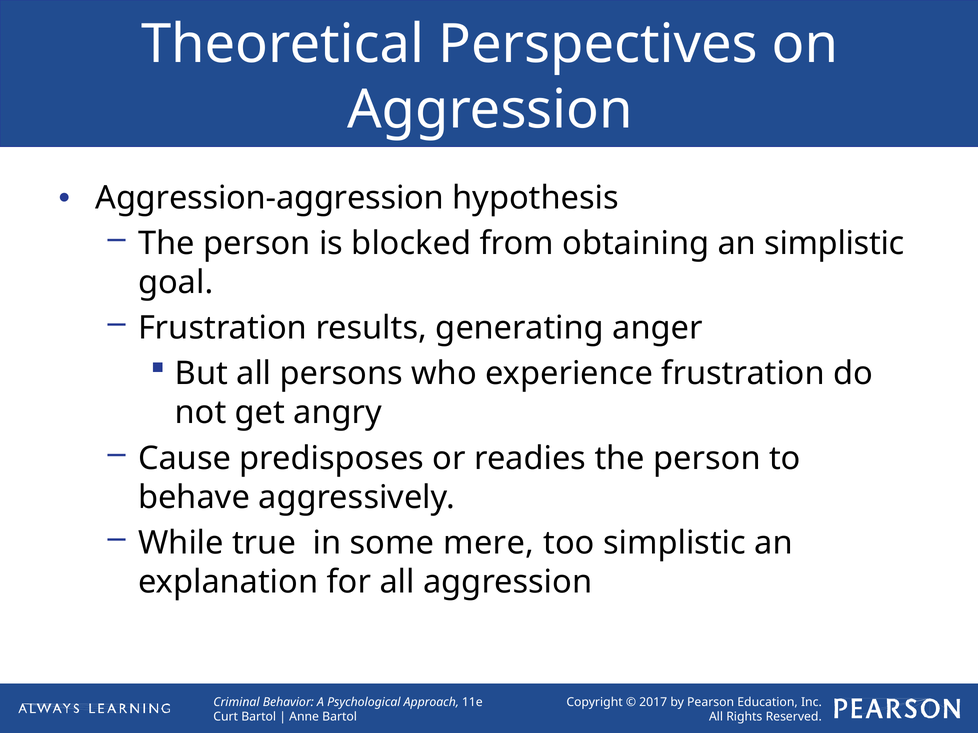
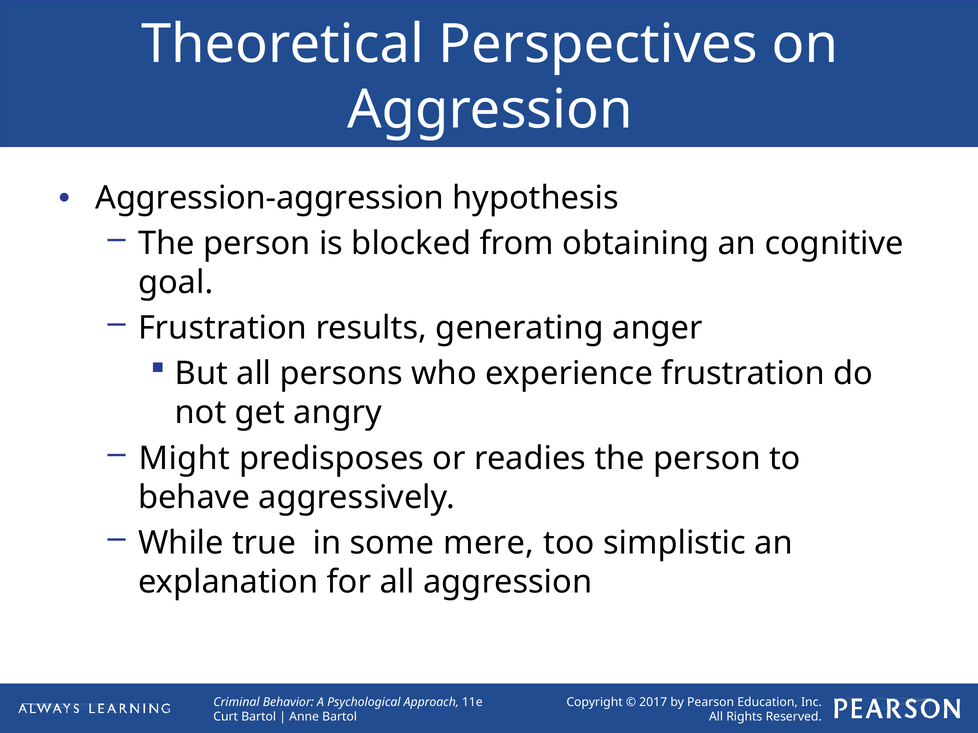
an simplistic: simplistic -> cognitive
Cause: Cause -> Might
